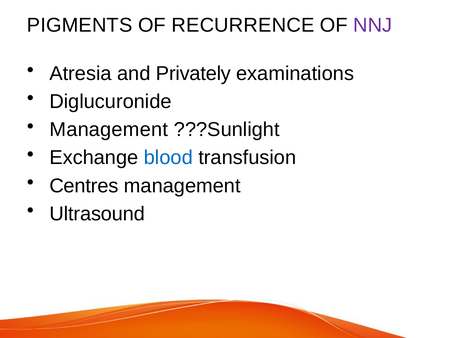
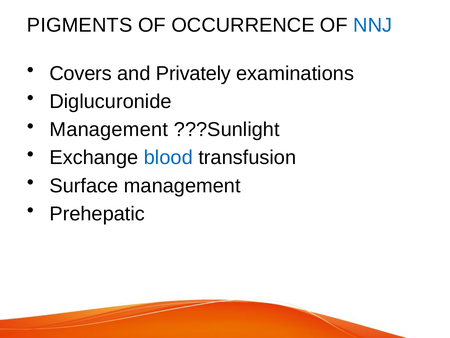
RECURRENCE: RECURRENCE -> OCCURRENCE
NNJ colour: purple -> blue
Atresia: Atresia -> Covers
Centres: Centres -> Surface
Ultrasound: Ultrasound -> Prehepatic
